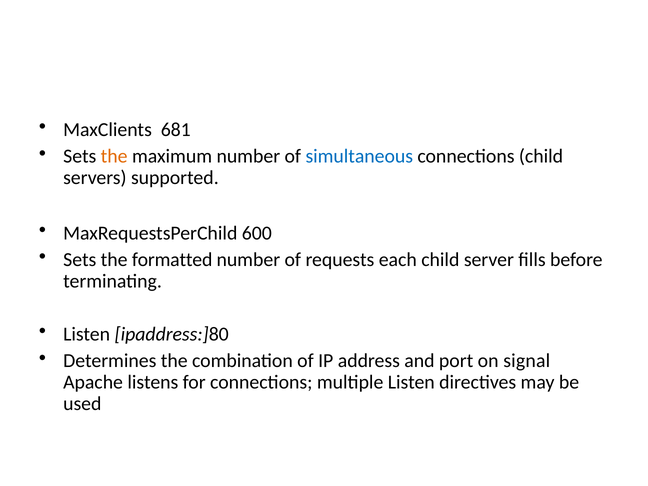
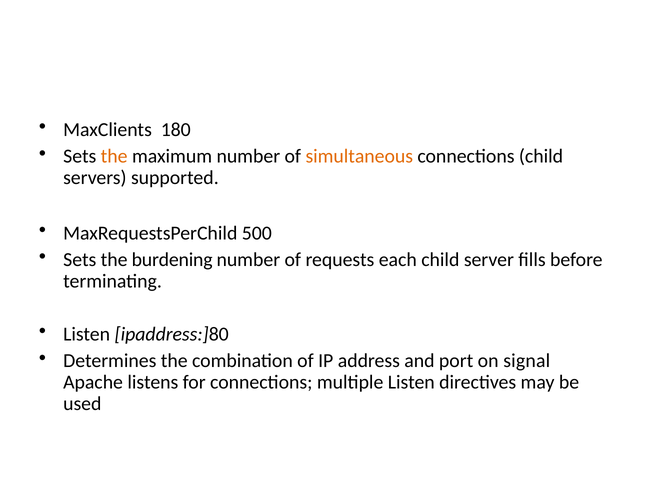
681: 681 -> 180
simultaneous colour: blue -> orange
600: 600 -> 500
formatted: formatted -> burdening
